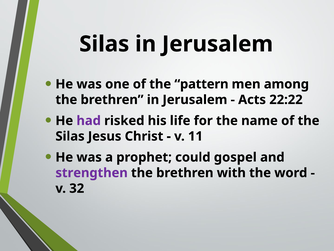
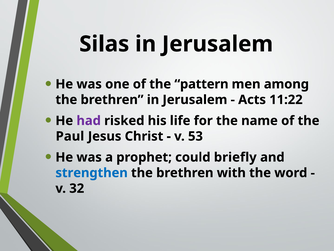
22:22: 22:22 -> 11:22
Silas at (70, 136): Silas -> Paul
11: 11 -> 53
gospel: gospel -> briefly
strengthen colour: purple -> blue
